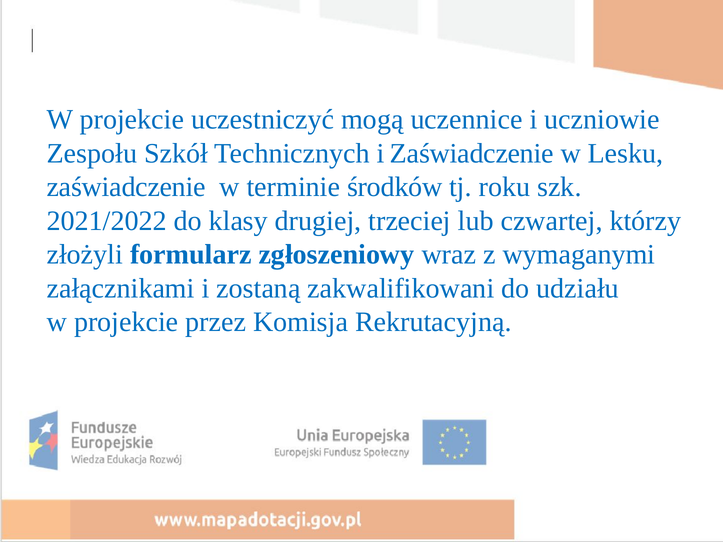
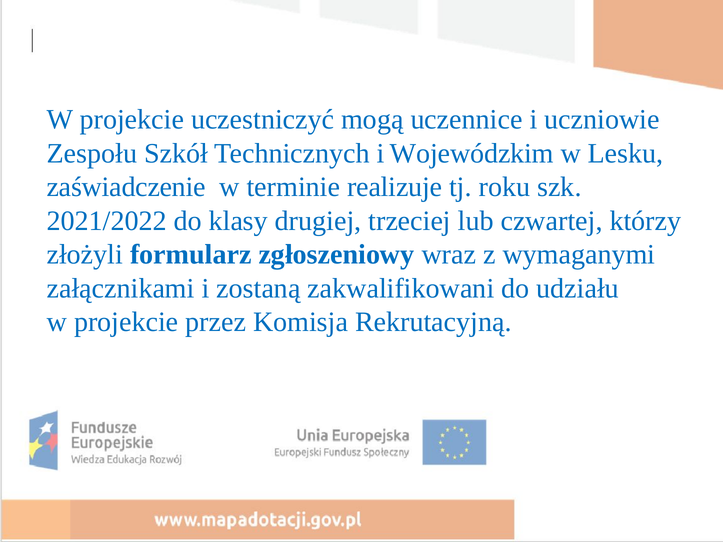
i Zaświadczenie: Zaświadczenie -> Wojewódzkim
środków: środków -> realizuje
